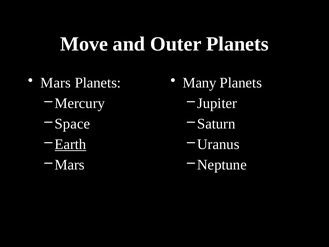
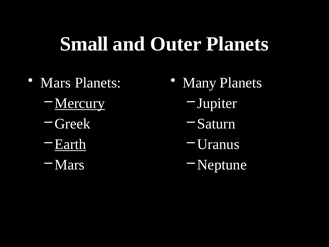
Move: Move -> Small
Mercury underline: none -> present
Space: Space -> Greek
